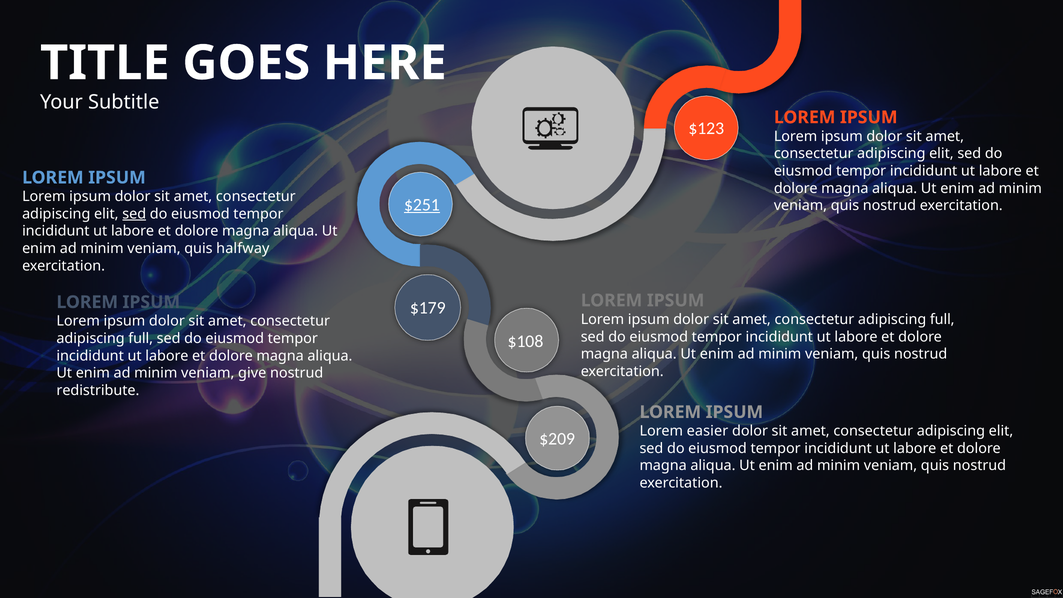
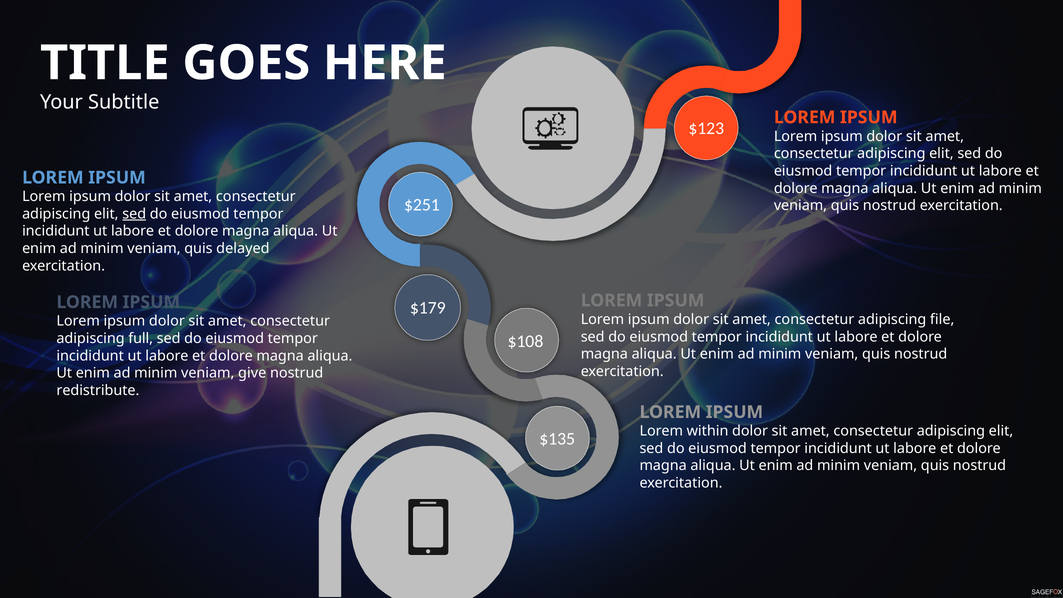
$251 underline: present -> none
halfway: halfway -> delayed
full at (942, 319): full -> file
easier: easier -> within
$209: $209 -> $135
